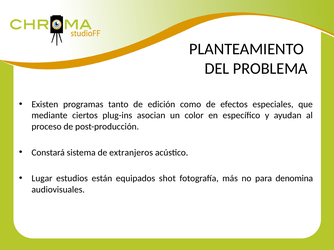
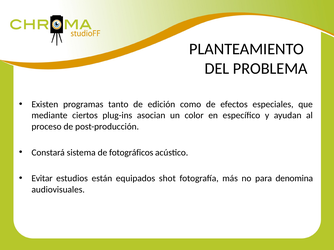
extranjeros: extranjeros -> fotográficos
Lugar: Lugar -> Evitar
